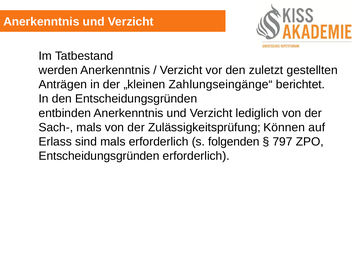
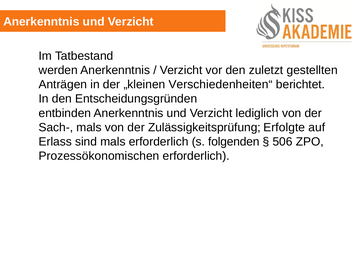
Zahlungseingänge“: Zahlungseingänge“ -> Verschiedenheiten“
Können: Können -> Erfolgte
797: 797 -> 506
Entscheidungsgründen at (99, 156): Entscheidungsgründen -> Prozessökonomischen
